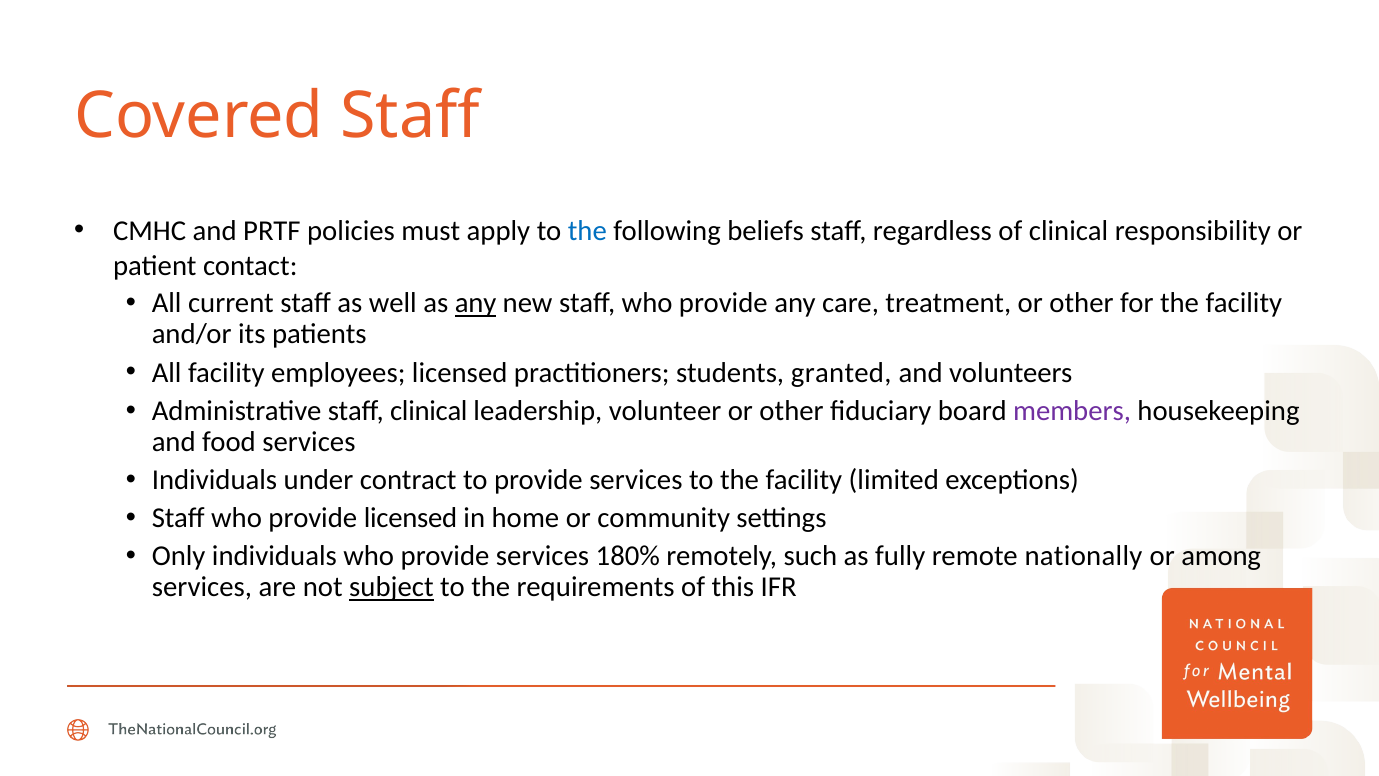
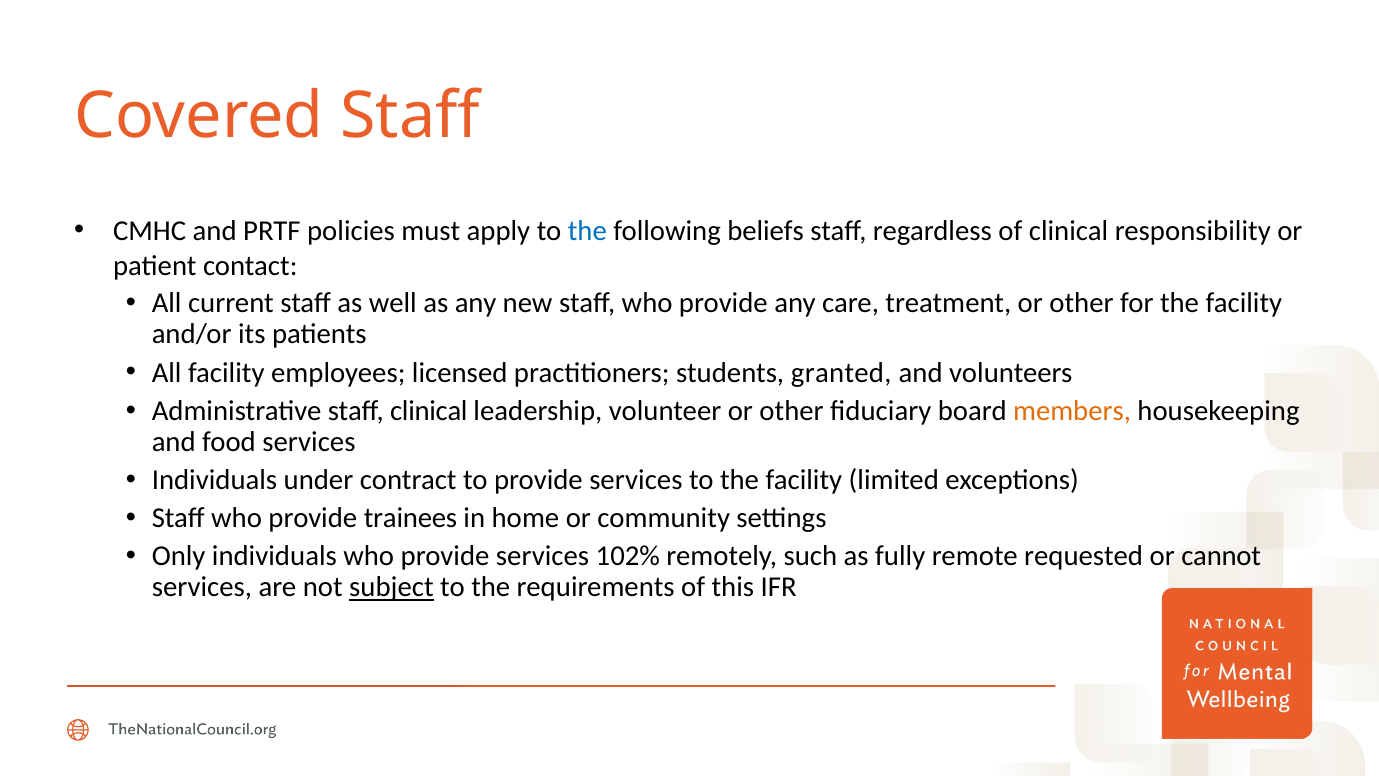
any at (476, 303) underline: present -> none
members colour: purple -> orange
provide licensed: licensed -> trainees
180%: 180% -> 102%
nationally: nationally -> requested
among: among -> cannot
